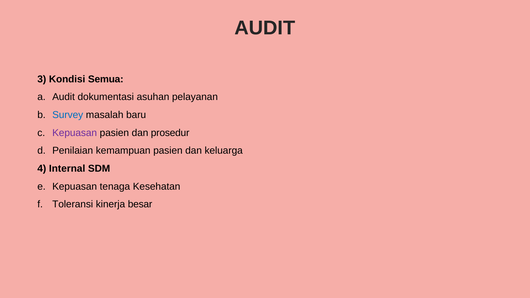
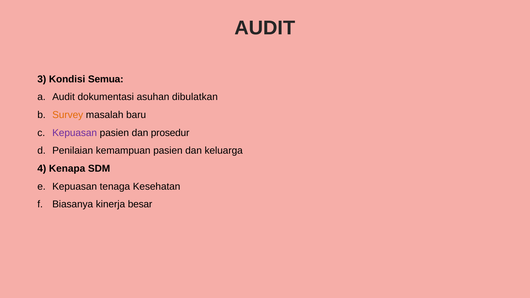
pelayanan: pelayanan -> dibulatkan
Survey colour: blue -> orange
Internal: Internal -> Kenapa
Toleransi: Toleransi -> Biasanya
